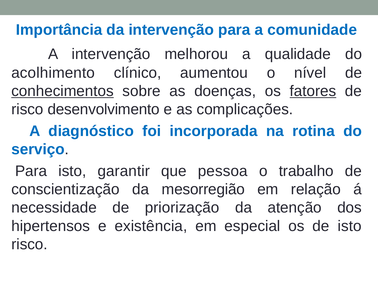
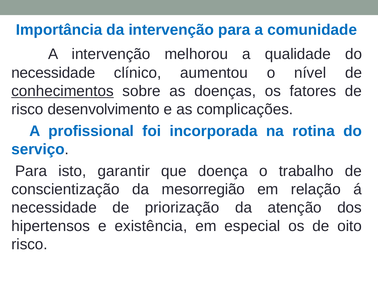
acolhimento at (53, 73): acolhimento -> necessidade
fatores underline: present -> none
diagnóstico: diagnóstico -> profissional
pessoa: pessoa -> doença
de isto: isto -> oito
